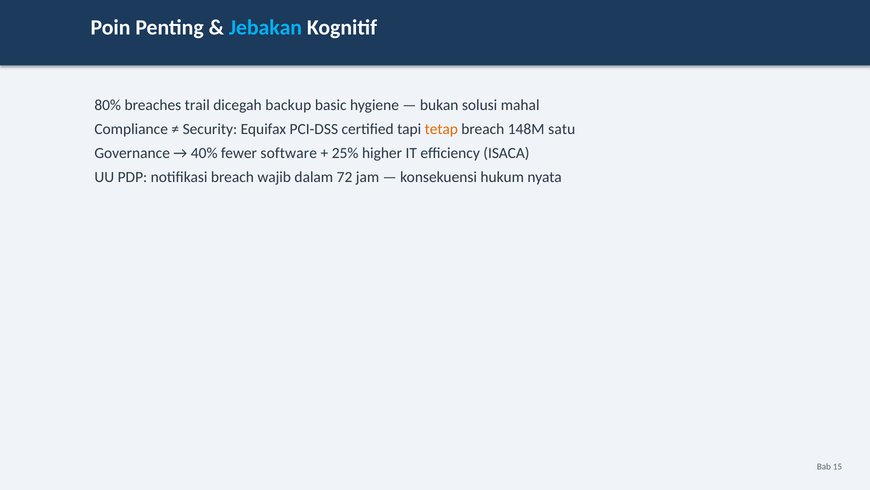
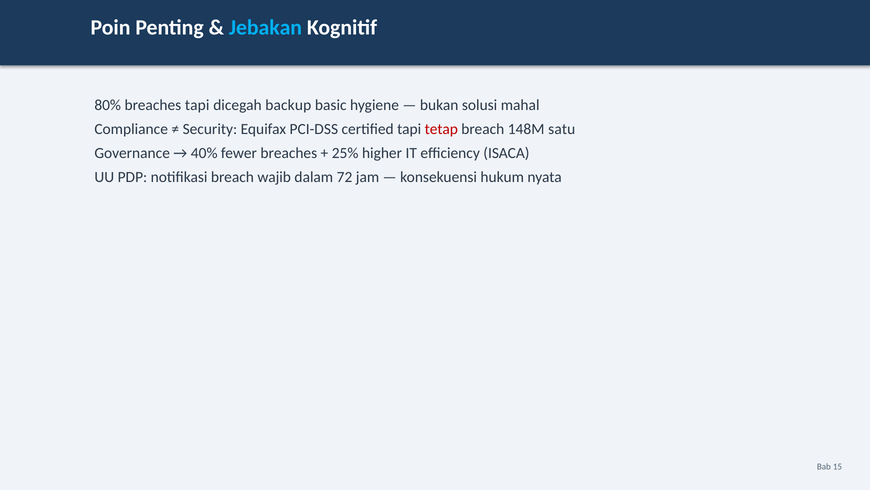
breaches trail: trail -> tapi
tetap colour: orange -> red
fewer software: software -> breaches
